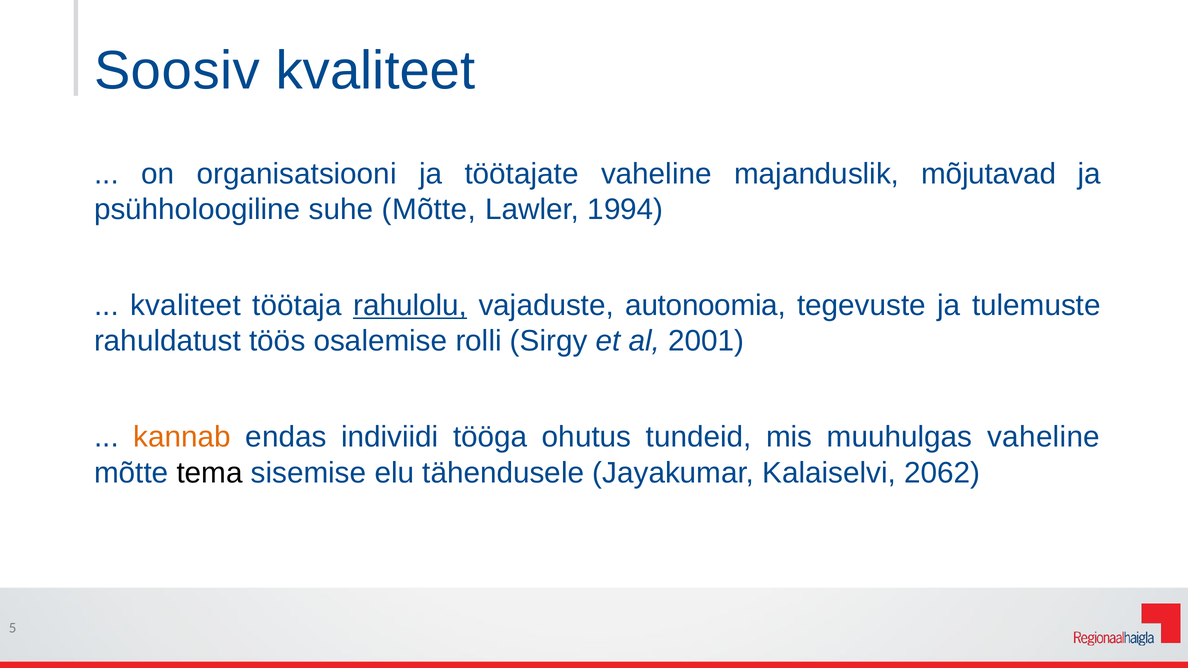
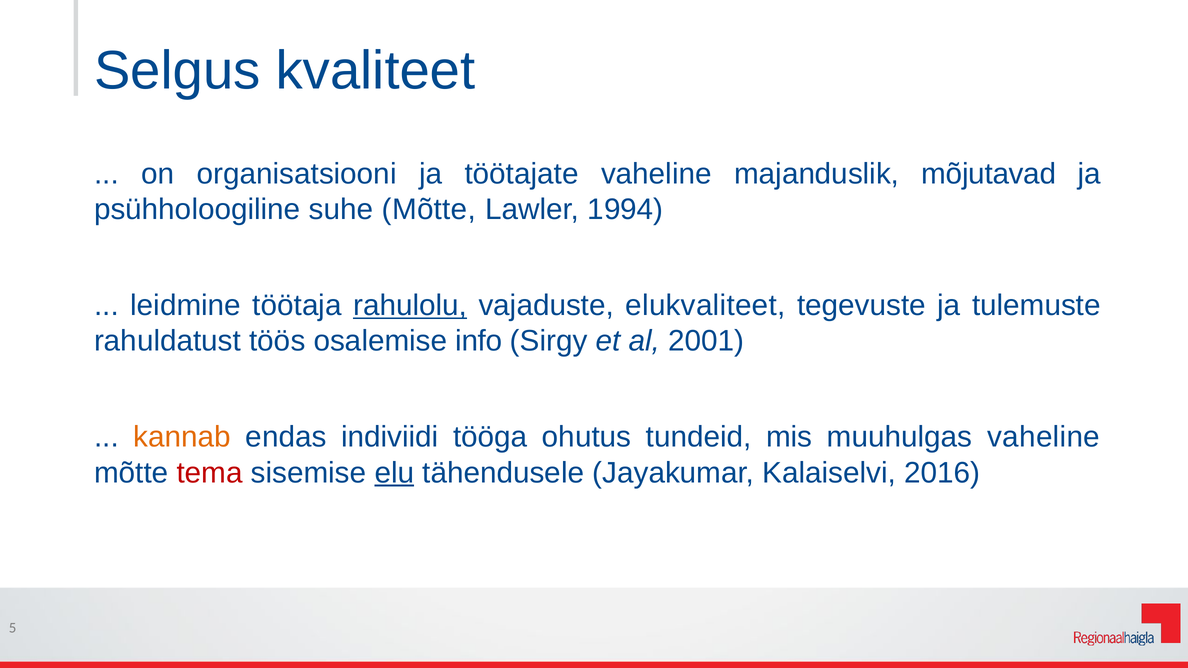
Soosiv: Soosiv -> Selgus
kvaliteet at (186, 306): kvaliteet -> leidmine
autonoomia: autonoomia -> elukvaliteet
rolli: rolli -> info
tema colour: black -> red
elu underline: none -> present
2062: 2062 -> 2016
